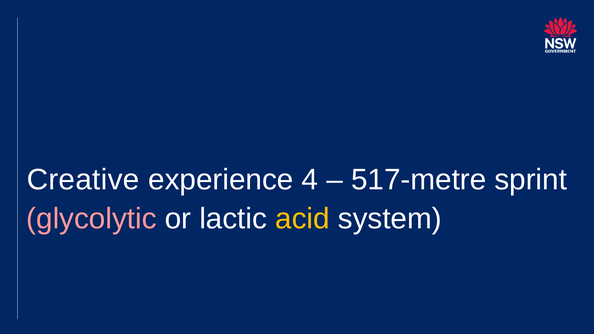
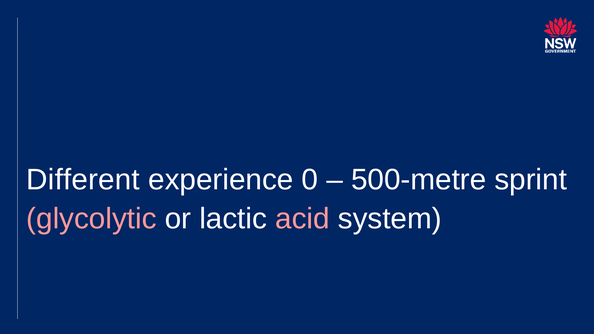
Creative: Creative -> Different
4: 4 -> 0
517-metre: 517-metre -> 500-metre
acid colour: yellow -> pink
